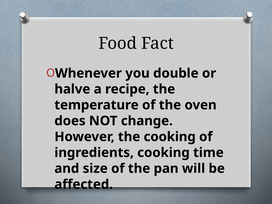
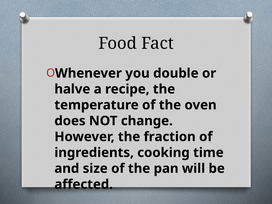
the cooking: cooking -> fraction
